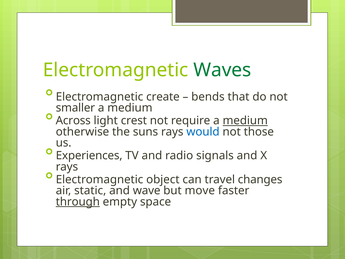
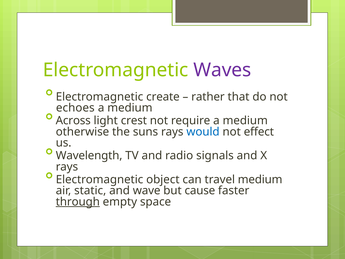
Waves colour: green -> purple
bends: bends -> rather
smaller: smaller -> echoes
medium at (245, 121) underline: present -> none
those: those -> effect
Experiences: Experiences -> Wavelength
travel changes: changes -> medium
move: move -> cause
